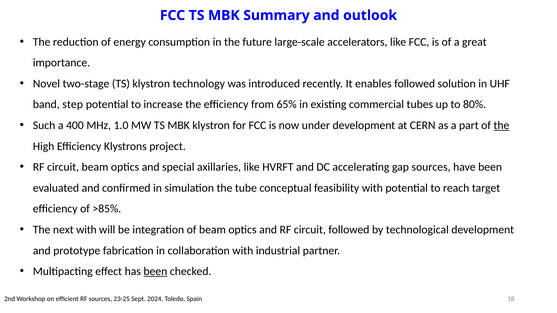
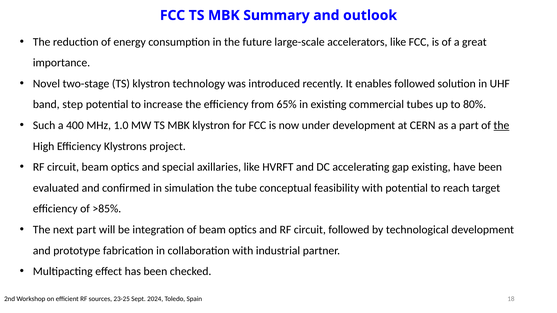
gap sources: sources -> existing
next with: with -> part
been at (155, 272) underline: present -> none
